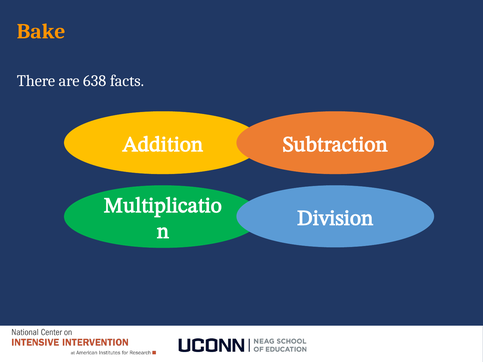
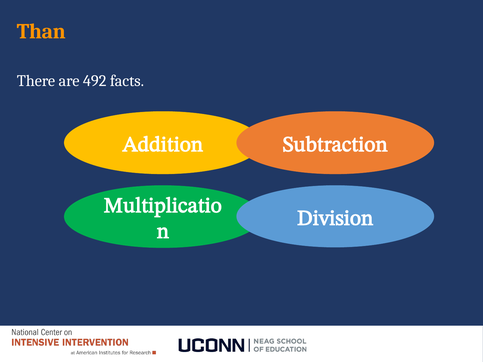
Bake: Bake -> Than
638: 638 -> 492
